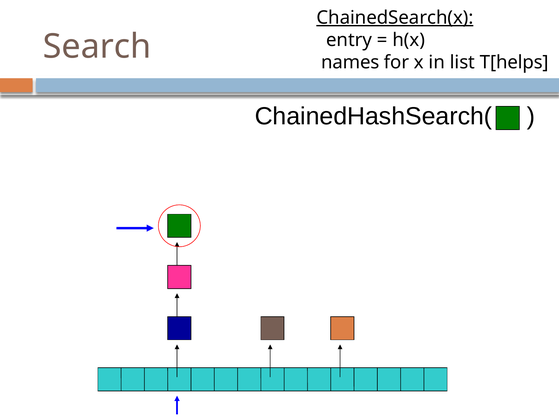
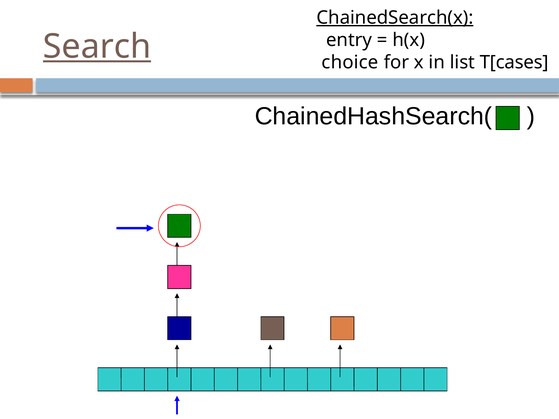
Search underline: none -> present
names: names -> choice
T[helps: T[helps -> T[cases
